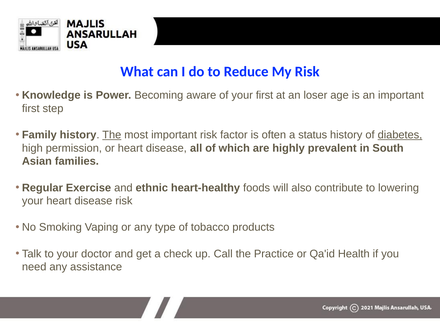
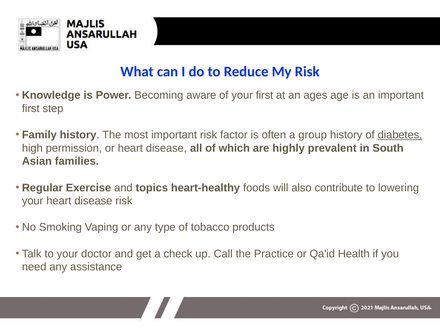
loser: loser -> ages
The at (112, 135) underline: present -> none
status: status -> group
ethnic: ethnic -> topics
